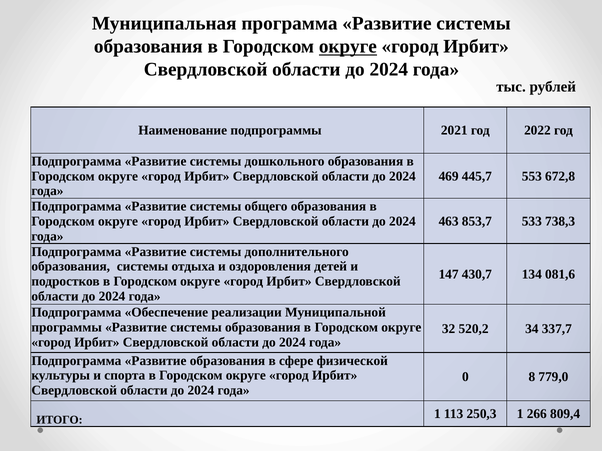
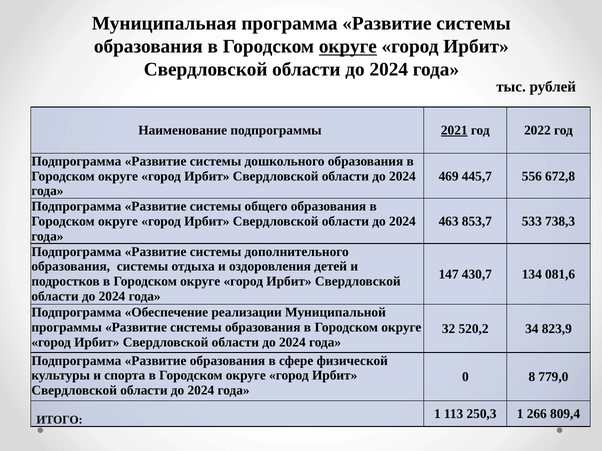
2021 underline: none -> present
553: 553 -> 556
337,7: 337,7 -> 823,9
